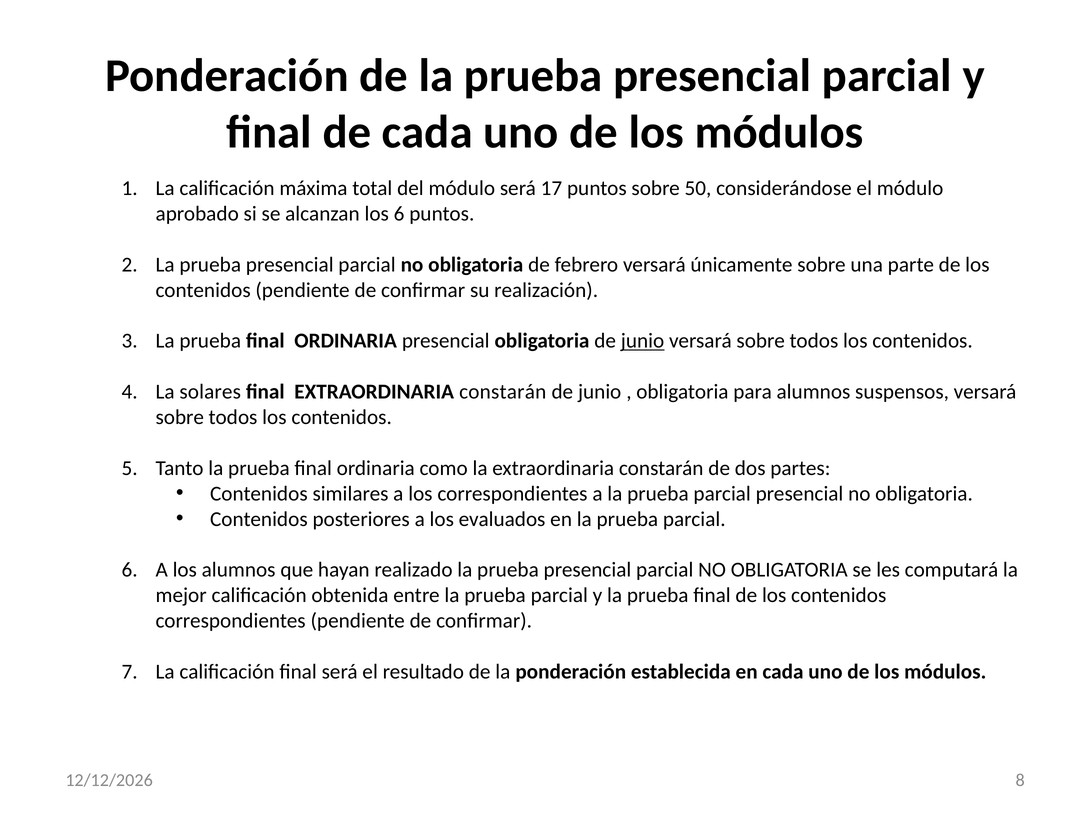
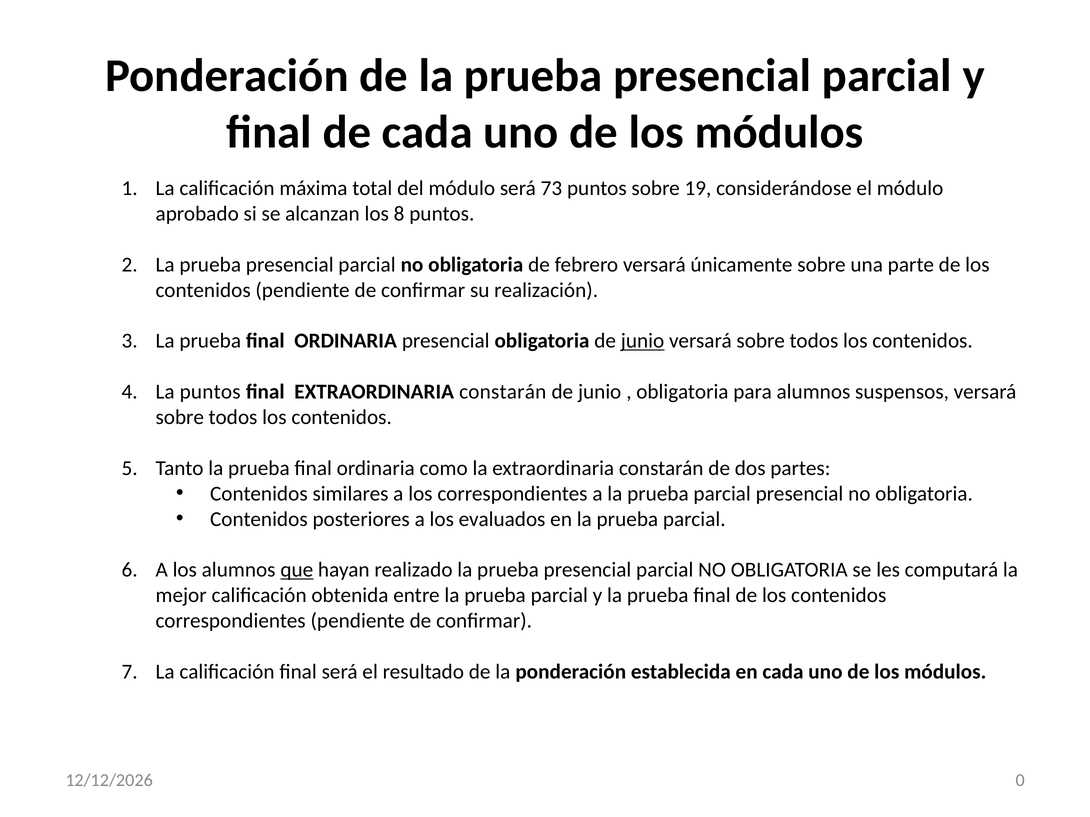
17: 17 -> 73
50: 50 -> 19
los 6: 6 -> 8
La solares: solares -> puntos
que underline: none -> present
8: 8 -> 0
